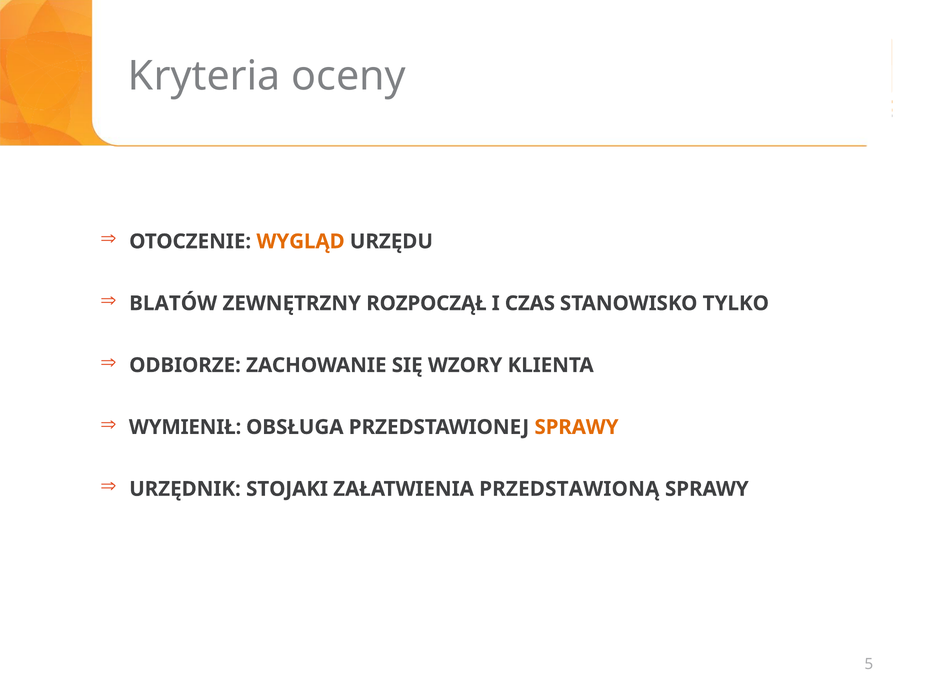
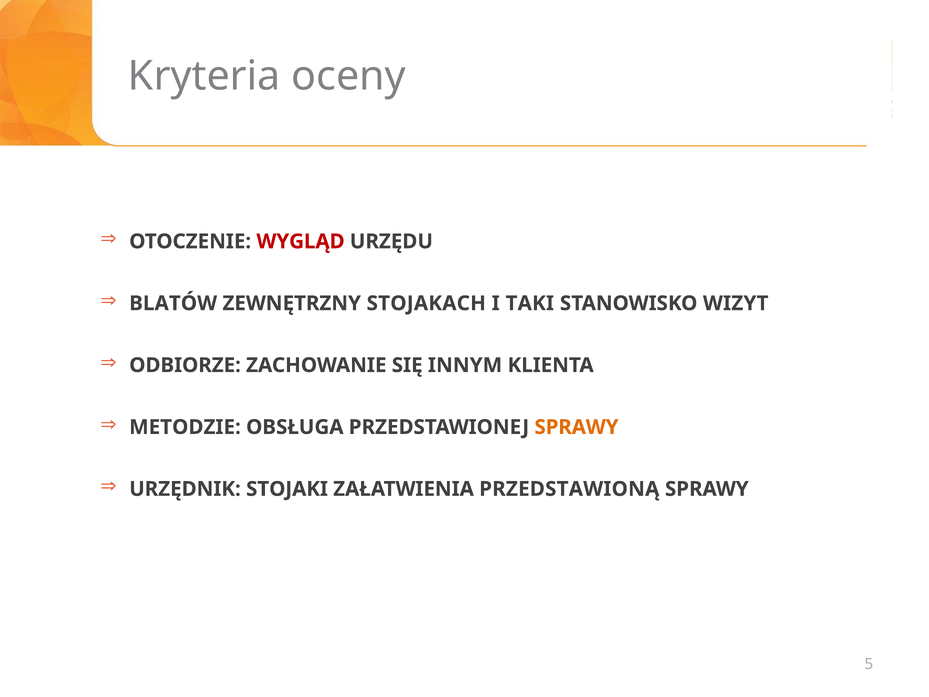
WYGLĄD colour: orange -> red
ROZPOCZĄŁ: ROZPOCZĄŁ -> STOJAKACH
CZAS: CZAS -> TAKI
TYLKO: TYLKO -> WIZYT
WZORY: WZORY -> INNYM
WYMIENIŁ: WYMIENIŁ -> METODZIE
